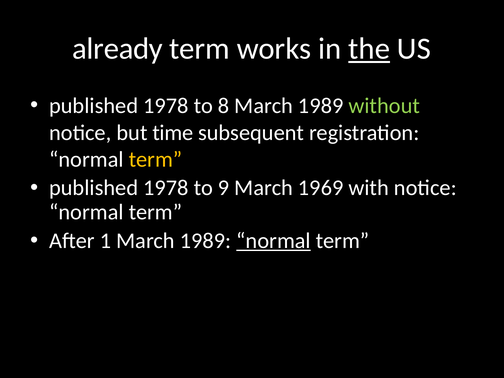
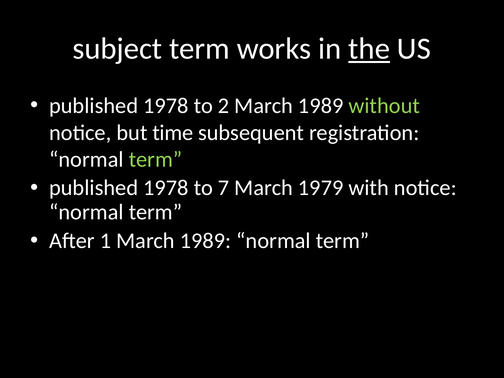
already: already -> subject
8: 8 -> 2
term at (155, 160) colour: yellow -> light green
9: 9 -> 7
1969: 1969 -> 1979
normal at (274, 241) underline: present -> none
